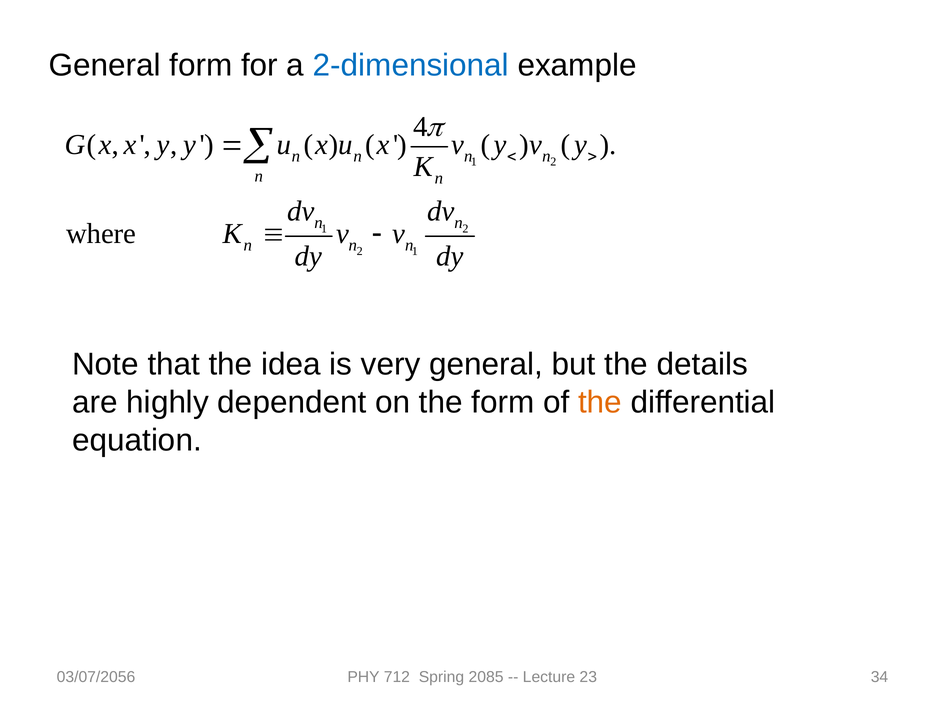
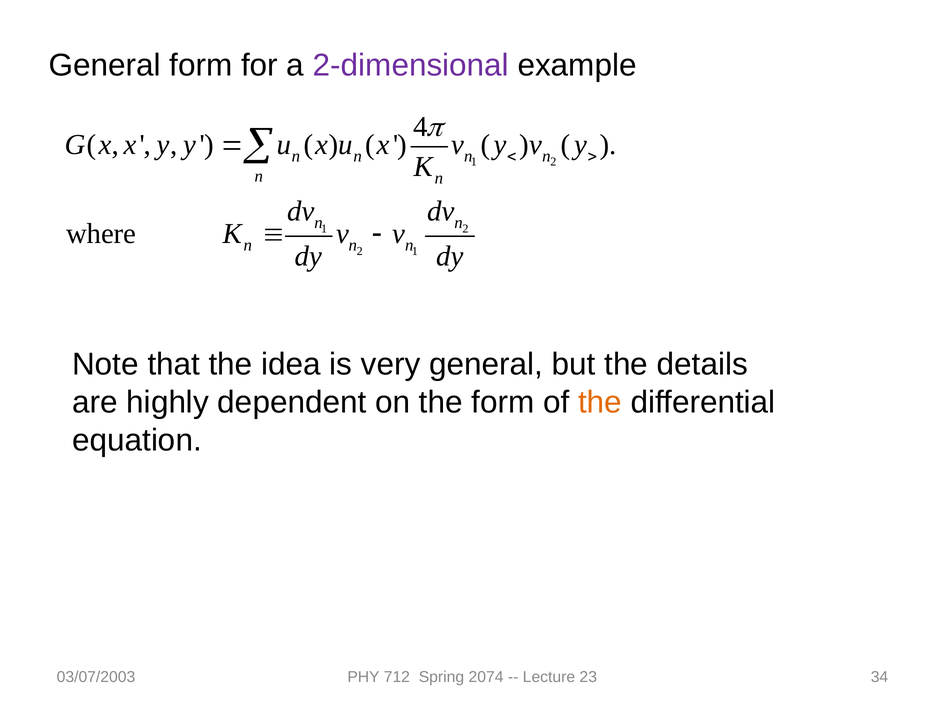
2-dimensional colour: blue -> purple
03/07/2056: 03/07/2056 -> 03/07/2003
2085: 2085 -> 2074
